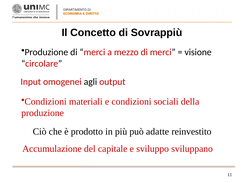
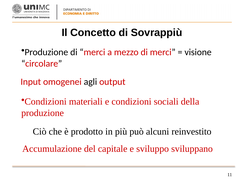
adatte: adatte -> alcuni
